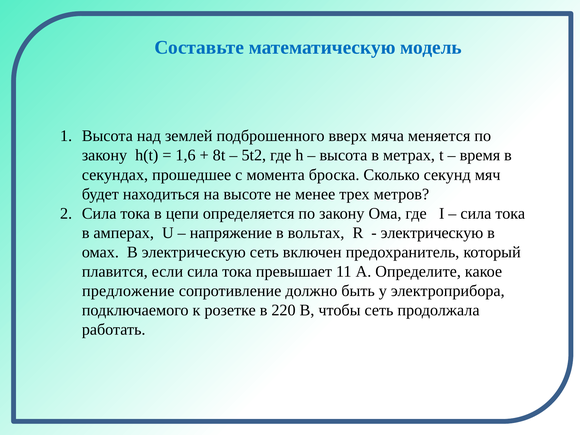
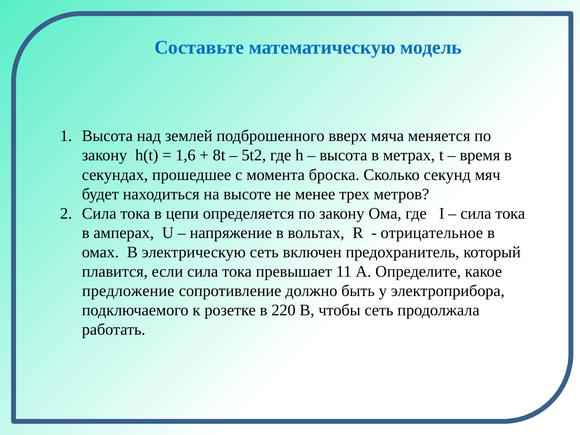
электрическую at (432, 233): электрическую -> отрицательное
